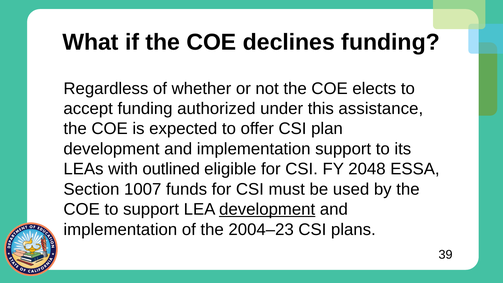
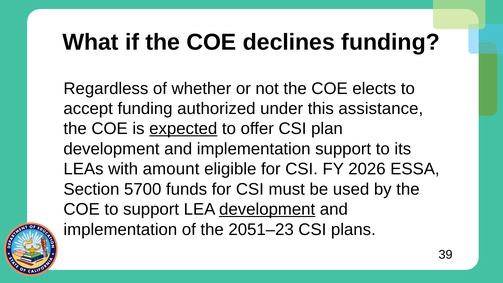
expected underline: none -> present
outlined: outlined -> amount
2048: 2048 -> 2026
1007: 1007 -> 5700
2004–23: 2004–23 -> 2051–23
